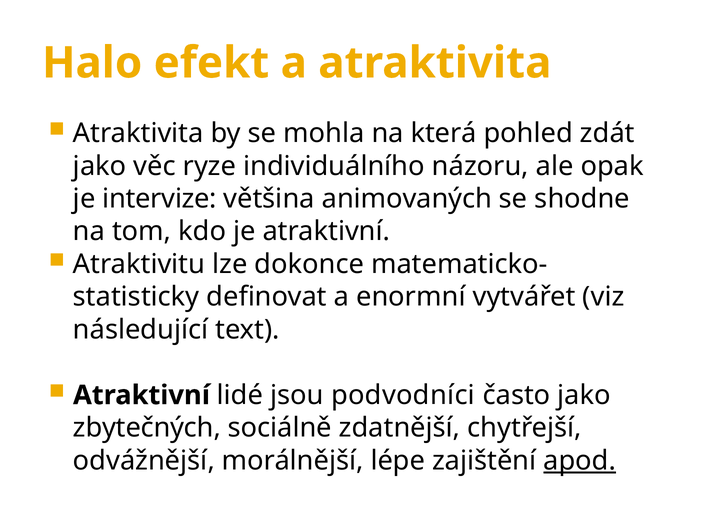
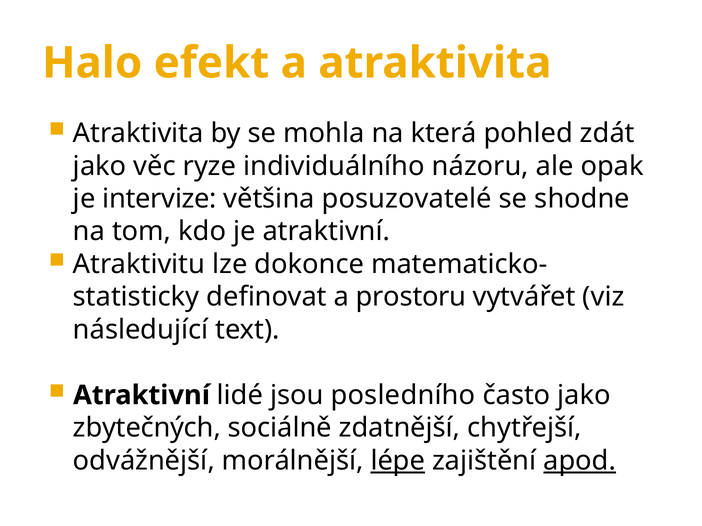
animovaných: animovaných -> posuzovatelé
enormní: enormní -> prostoru
podvodníci: podvodníci -> posledního
lépe underline: none -> present
